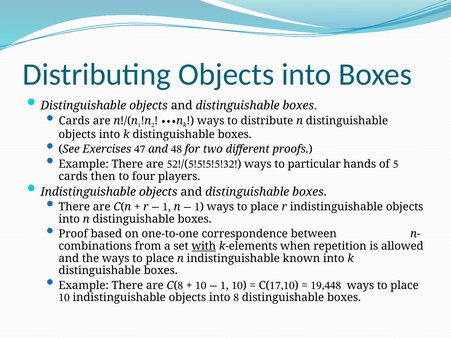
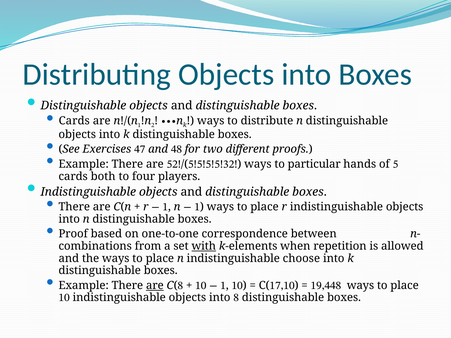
then: then -> both
known: known -> choose
are at (155, 286) underline: none -> present
